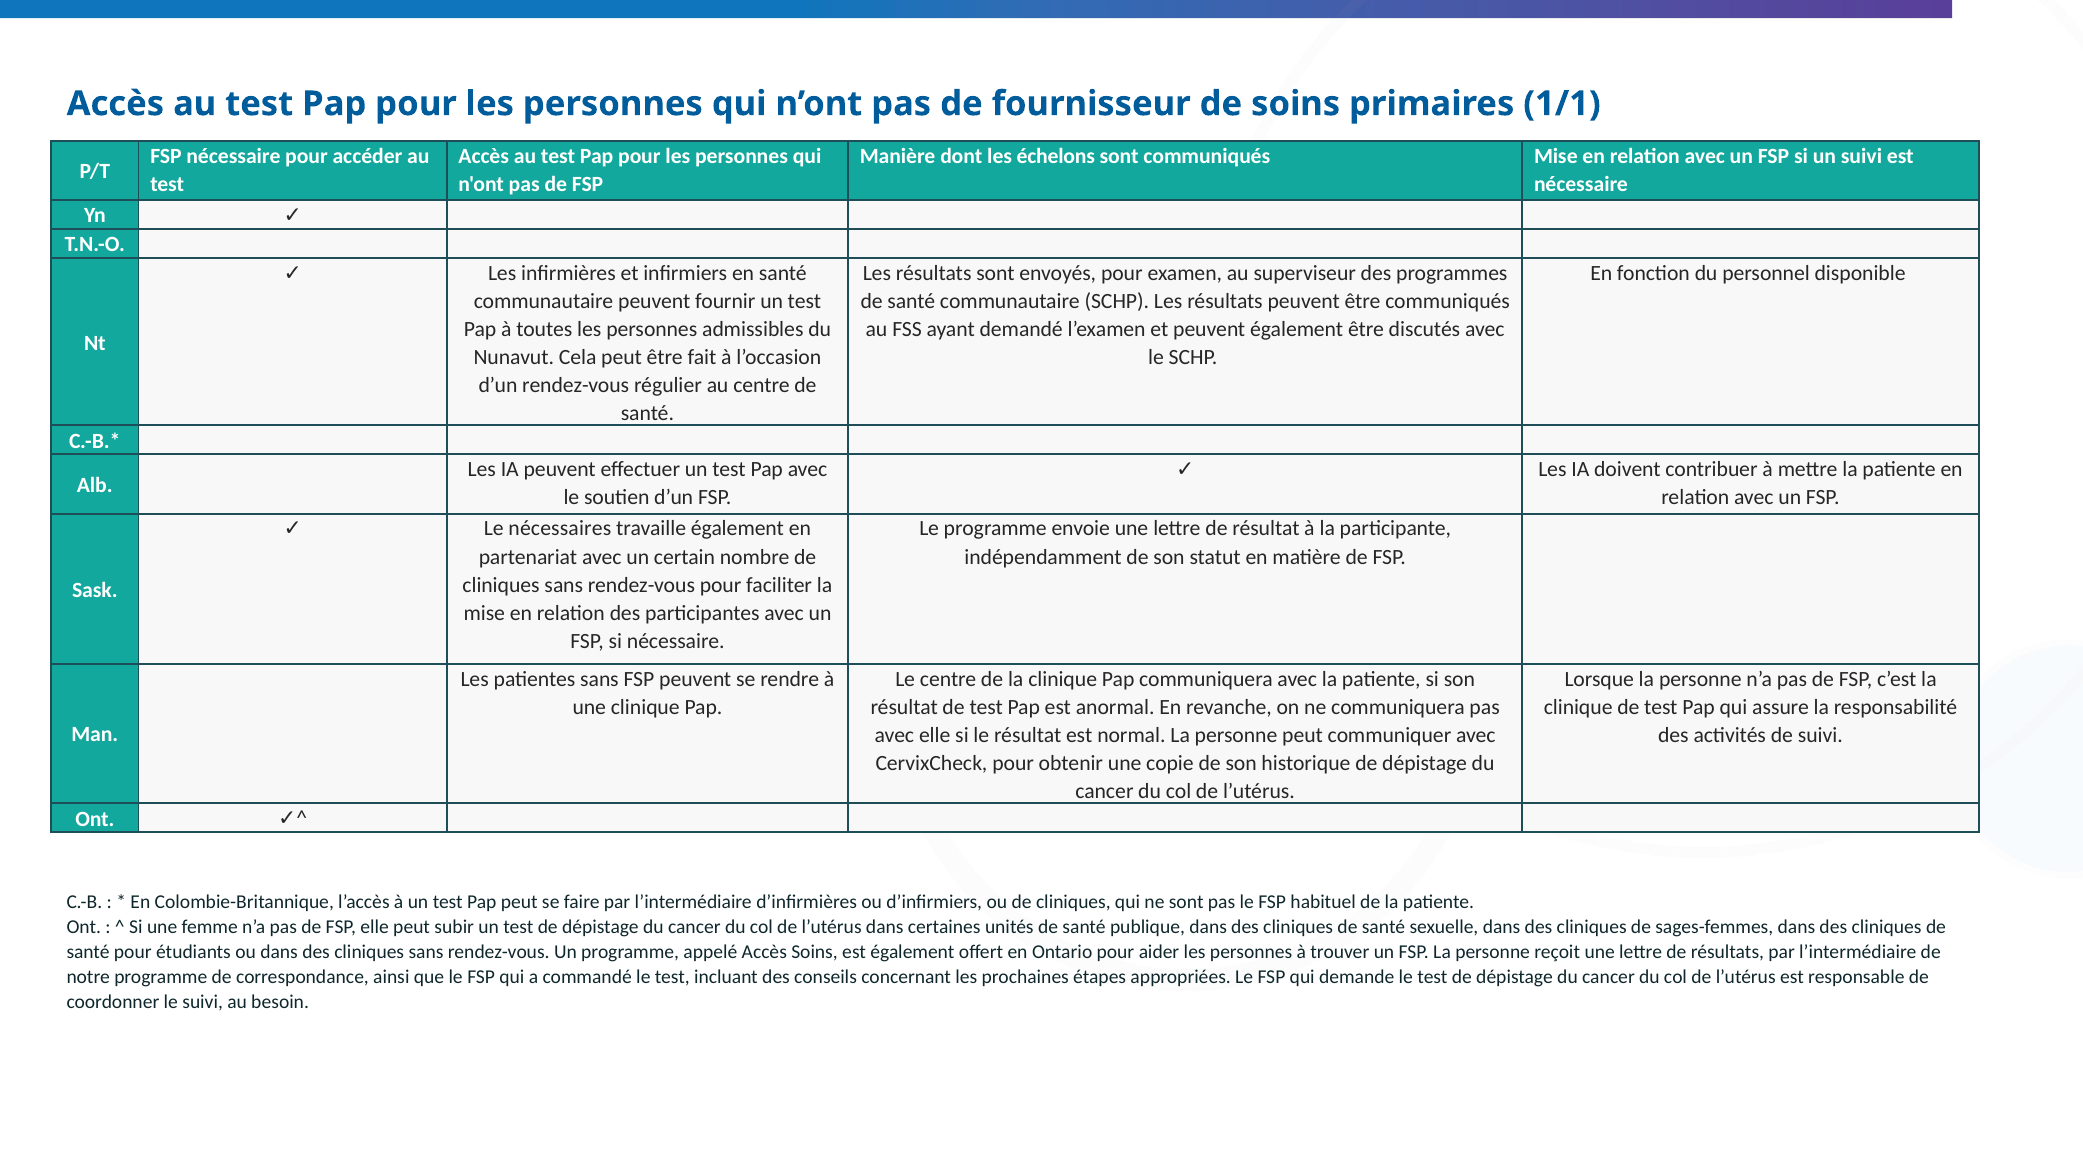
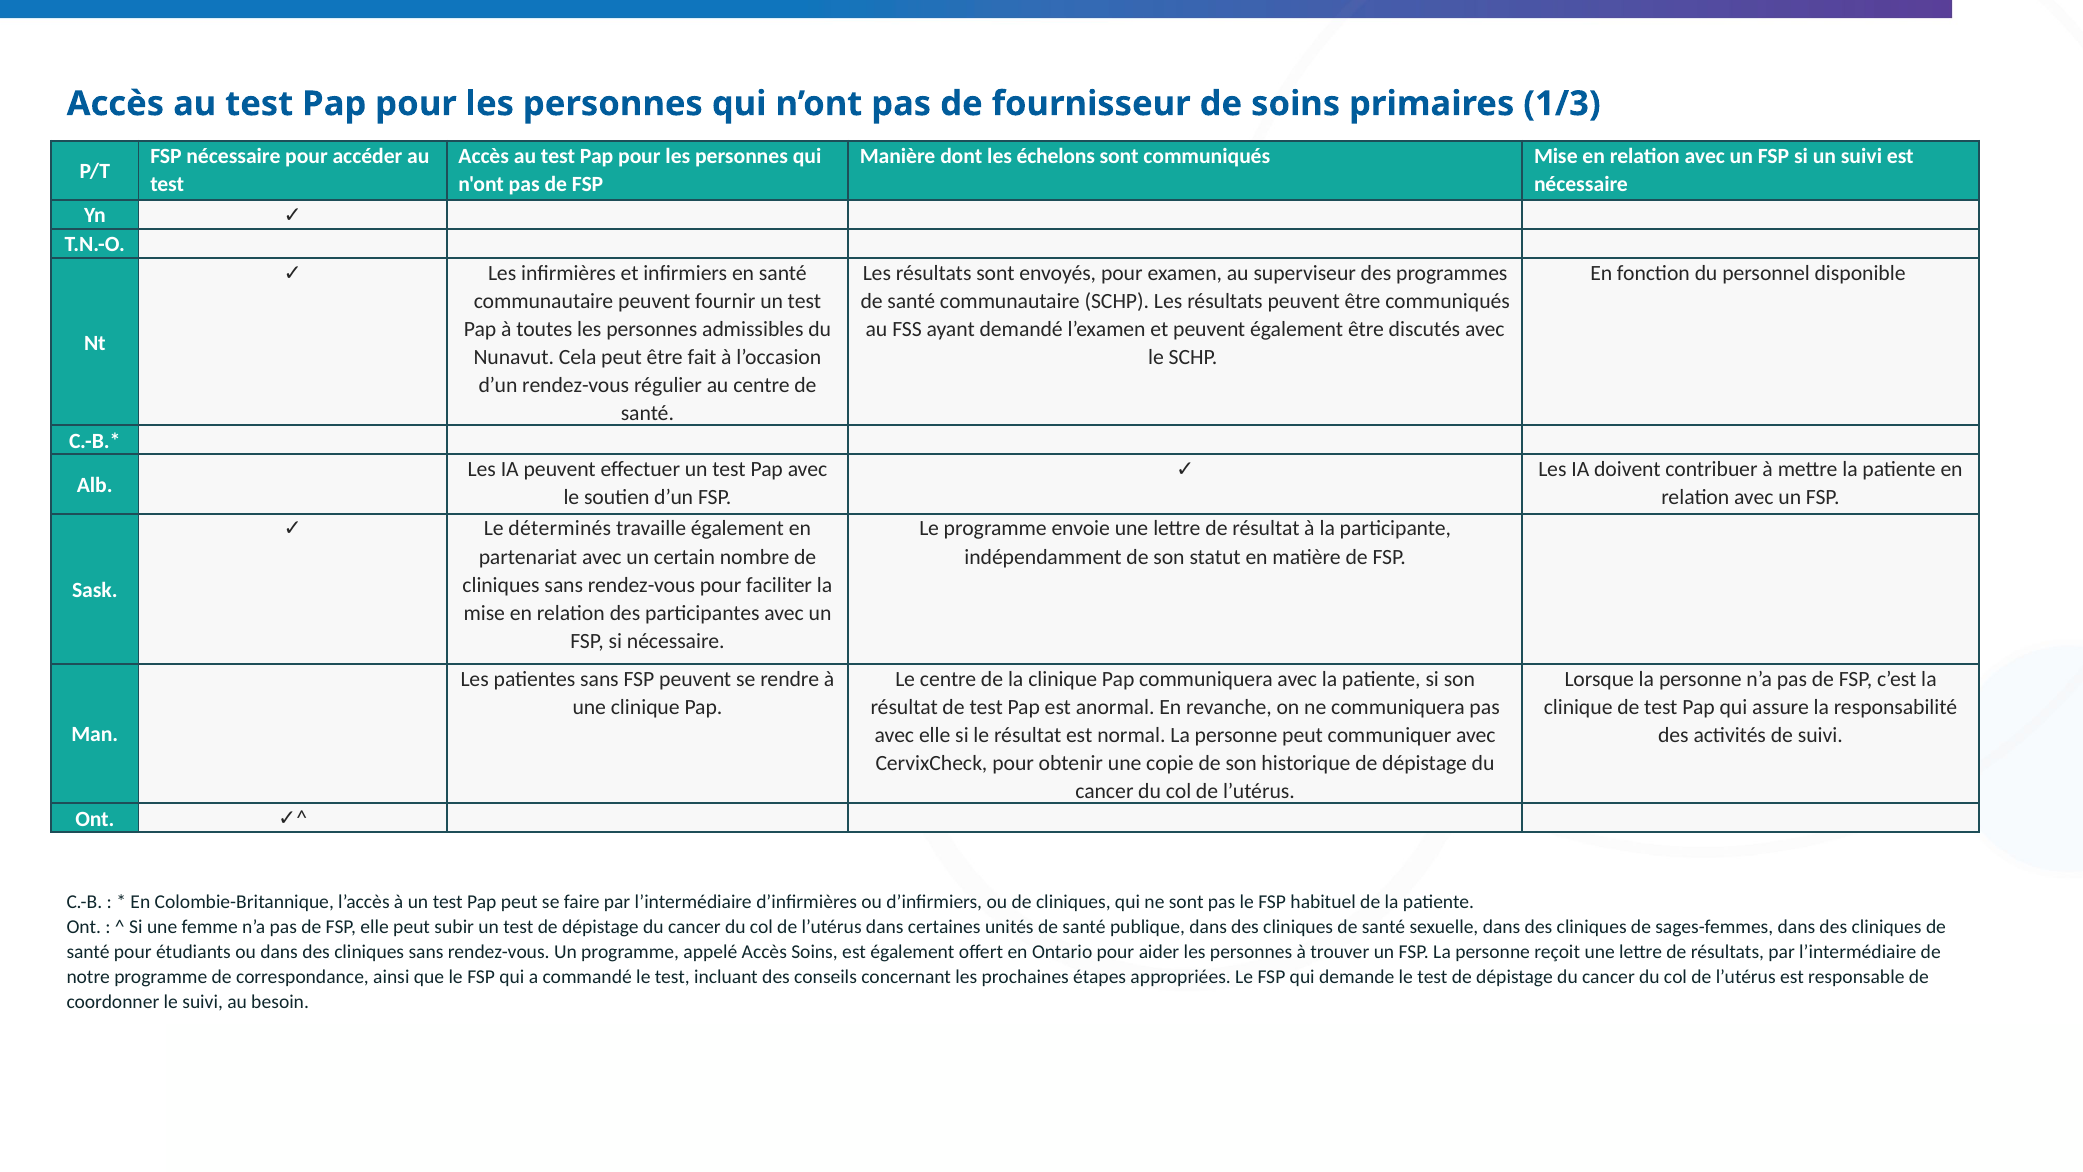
1/1: 1/1 -> 1/3
nécessaires: nécessaires -> déterminés
